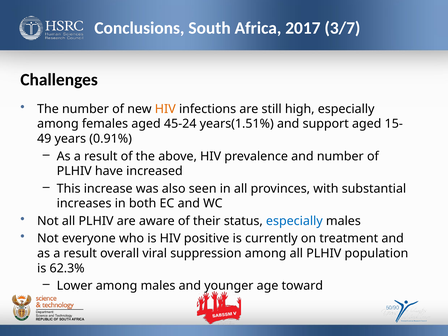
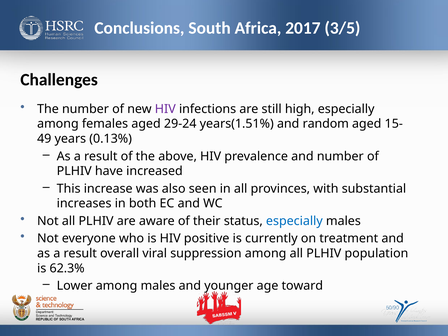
3/7: 3/7 -> 3/5
HIV at (165, 109) colour: orange -> purple
45-24: 45-24 -> 29-24
support: support -> random
0.91%: 0.91% -> 0.13%
